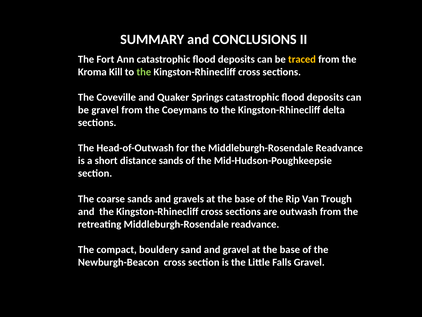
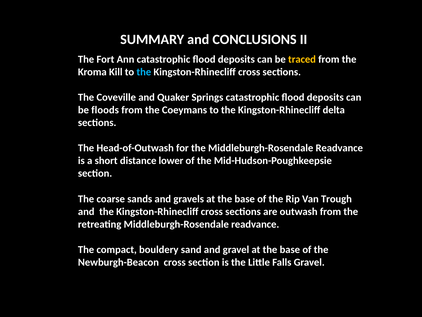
the at (144, 72) colour: light green -> light blue
be gravel: gravel -> floods
distance sands: sands -> lower
